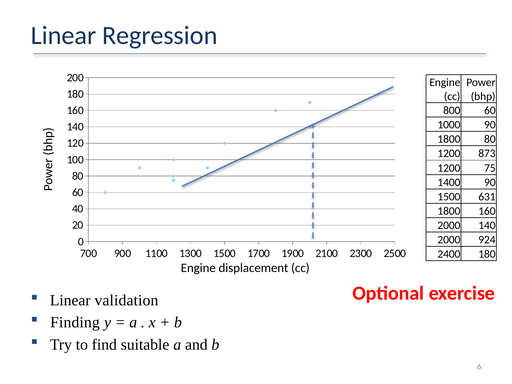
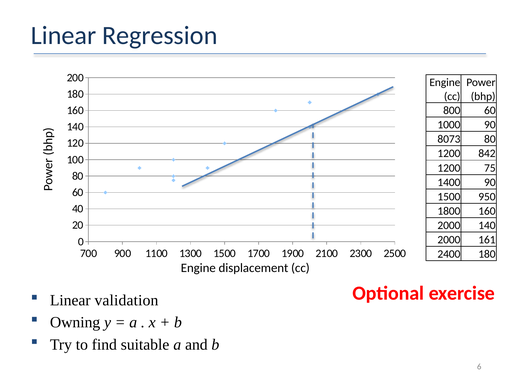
1800 at (449, 139): 1800 -> 8073
873: 873 -> 842
631: 631 -> 950
924: 924 -> 161
Finding: Finding -> Owning
